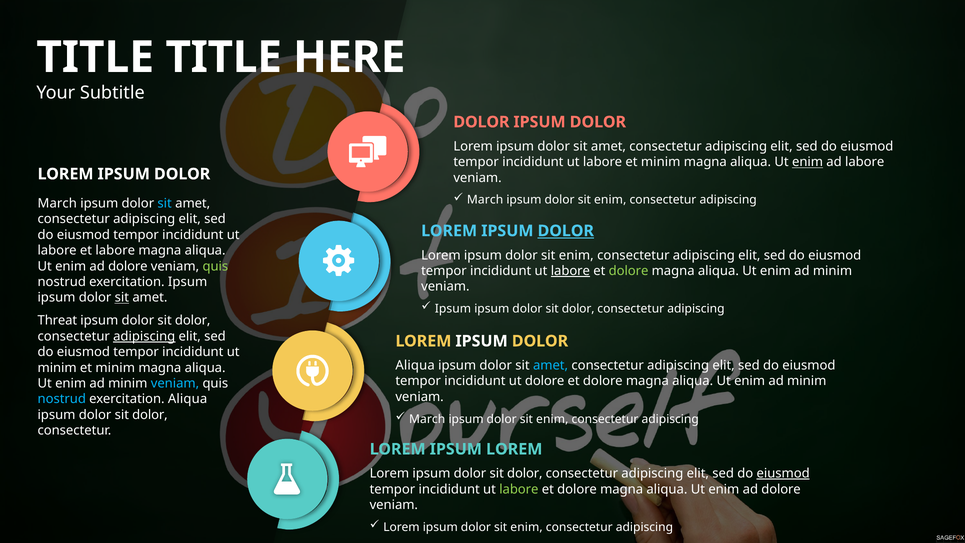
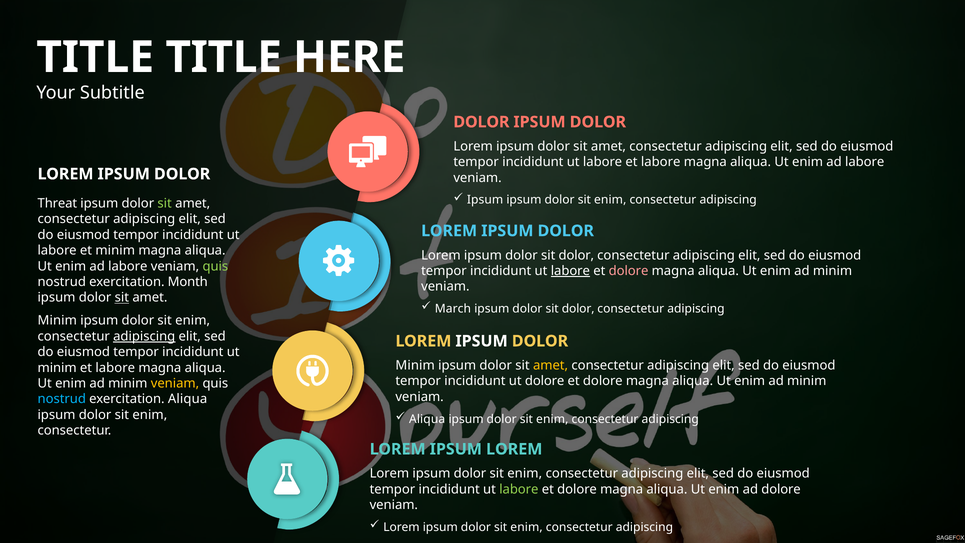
labore et minim: minim -> labore
enim at (808, 162) underline: present -> none
March at (485, 200): March -> Ipsum
March at (57, 203): March -> Threat
sit at (165, 203) colour: light blue -> light green
DOLOR at (566, 231) underline: present -> none
et labore: labore -> minim
enim at (576, 255): enim -> dolor
dolore at (128, 266): dolore -> labore
dolore at (629, 271) colour: light green -> pink
exercitation Ipsum: Ipsum -> Month
Ipsum at (453, 309): Ipsum -> March
Threat at (57, 320): Threat -> Minim
dolor at (193, 320): dolor -> enim
Aliqua at (415, 365): Aliqua -> Minim
amet at (551, 365) colour: light blue -> yellow
minim at (115, 368): minim -> labore
veniam at (175, 383) colour: light blue -> yellow
dolor at (150, 415): dolor -> enim
March at (427, 419): March -> Aliqua
dolor at (525, 473): dolor -> enim
eiusmod at (783, 473) underline: present -> none
